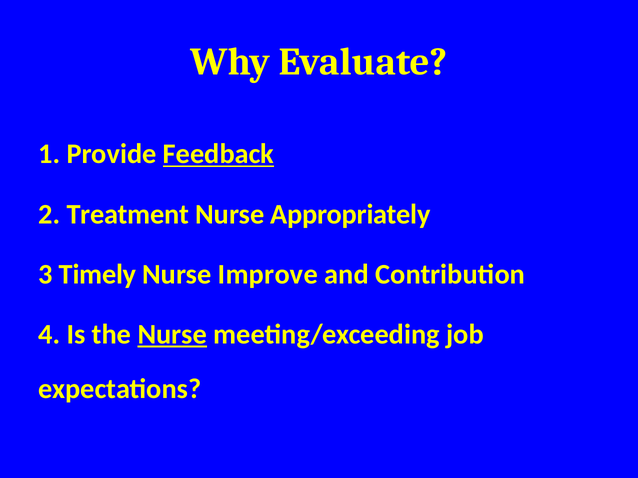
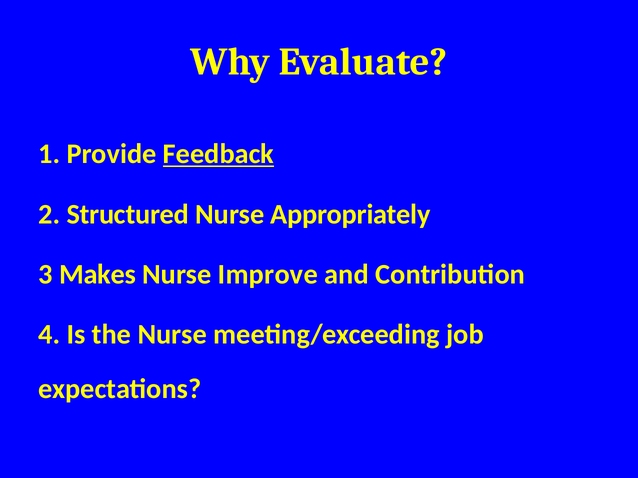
Treatment: Treatment -> Structured
Timely: Timely -> Makes
Nurse at (172, 335) underline: present -> none
